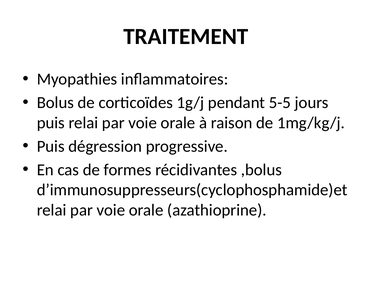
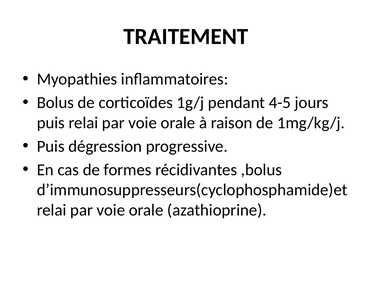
5-5: 5-5 -> 4-5
